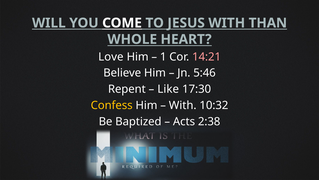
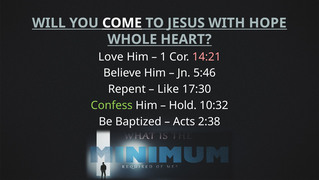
THAN: THAN -> HOPE
Confess colour: yellow -> light green
With at (183, 105): With -> Hold
